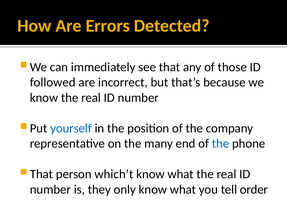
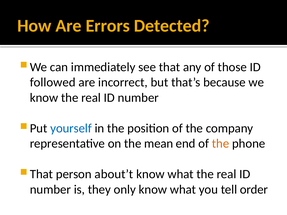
many: many -> mean
the at (221, 144) colour: blue -> orange
which’t: which’t -> about’t
